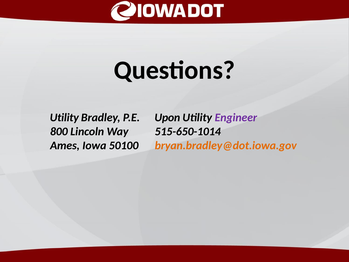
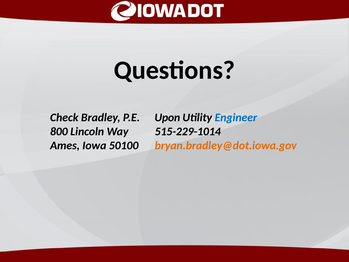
Utility at (64, 117): Utility -> Check
Engineer colour: purple -> blue
515-650-1014: 515-650-1014 -> 515-229-1014
